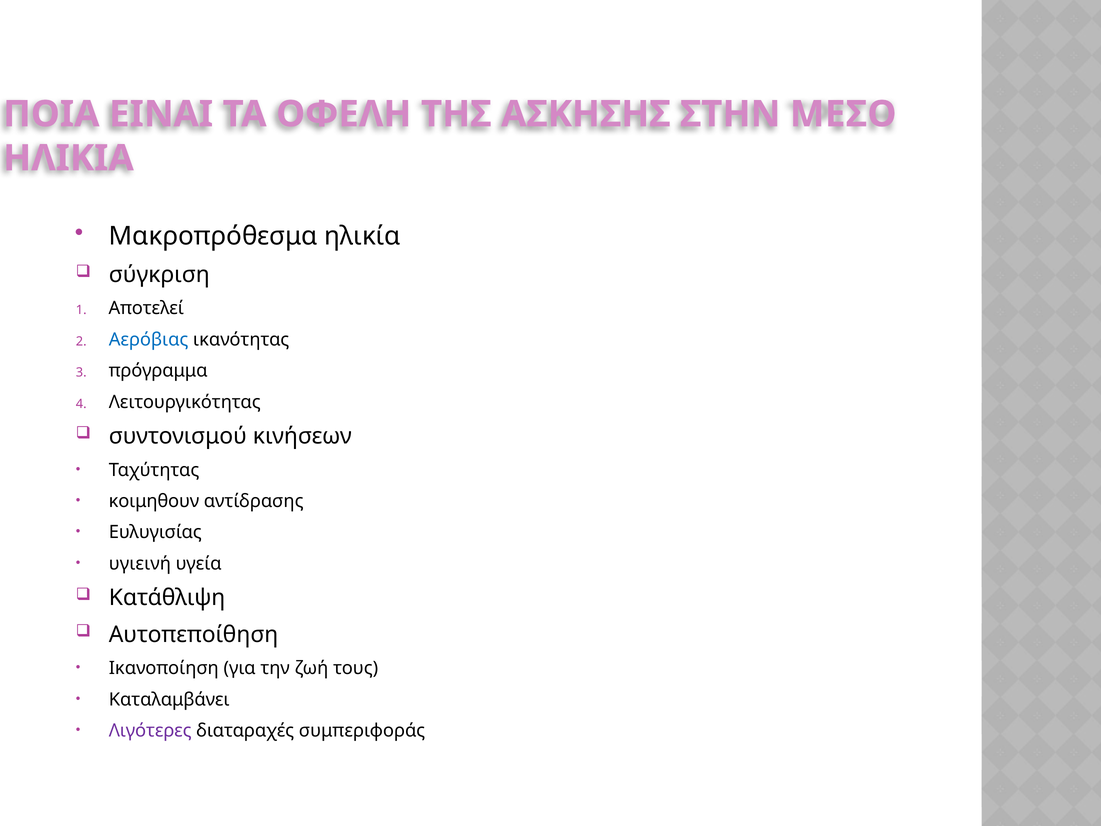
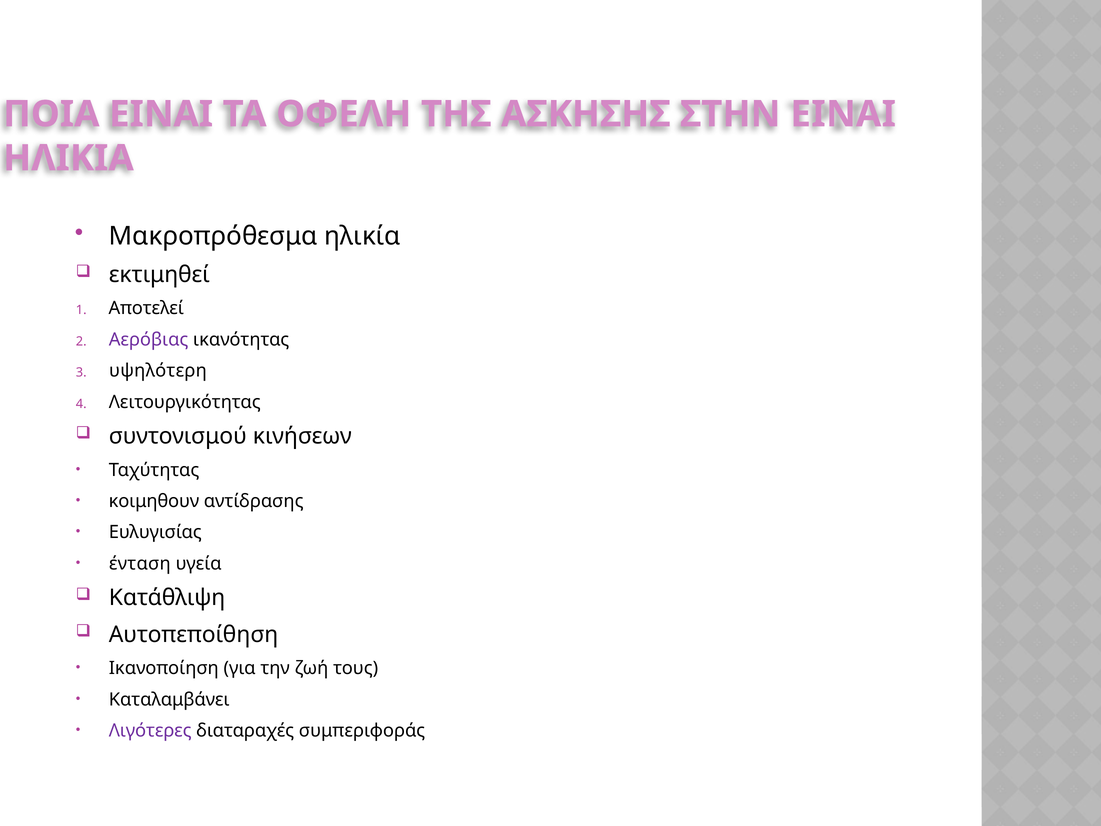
ΣΤΗΝ ΜΕΣΟ: ΜΕΣΟ -> ΕΙΝΑΙ
σύγκριση: σύγκριση -> εκτιμηθεί
Αερόβιας colour: blue -> purple
πρόγραμμα: πρόγραμμα -> υψηλότερη
υγιεινή: υγιεινή -> ένταση
